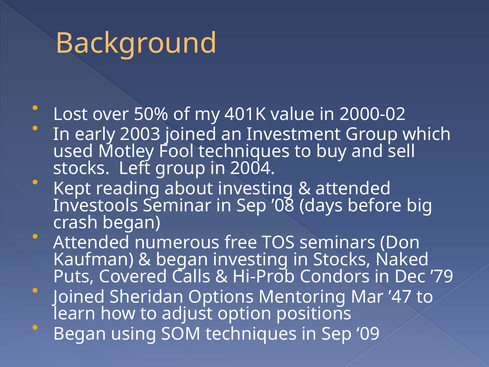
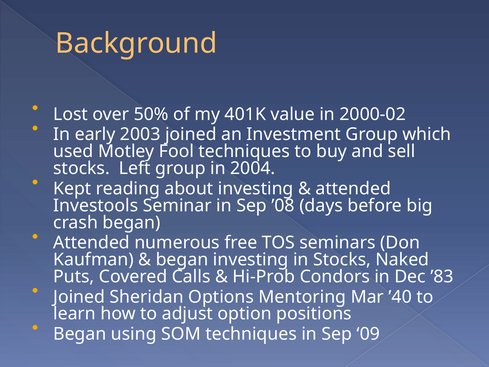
’79: ’79 -> ’83
’47: ’47 -> ’40
